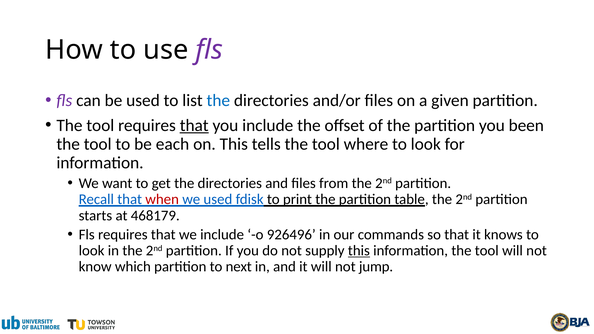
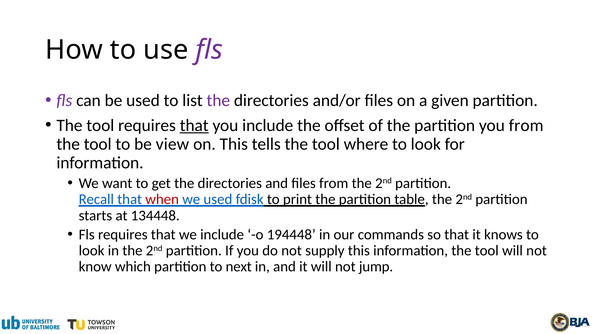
the at (218, 100) colour: blue -> purple
you been: been -> from
each: each -> view
468179: 468179 -> 134448
926496: 926496 -> 194448
this at (359, 251) underline: present -> none
